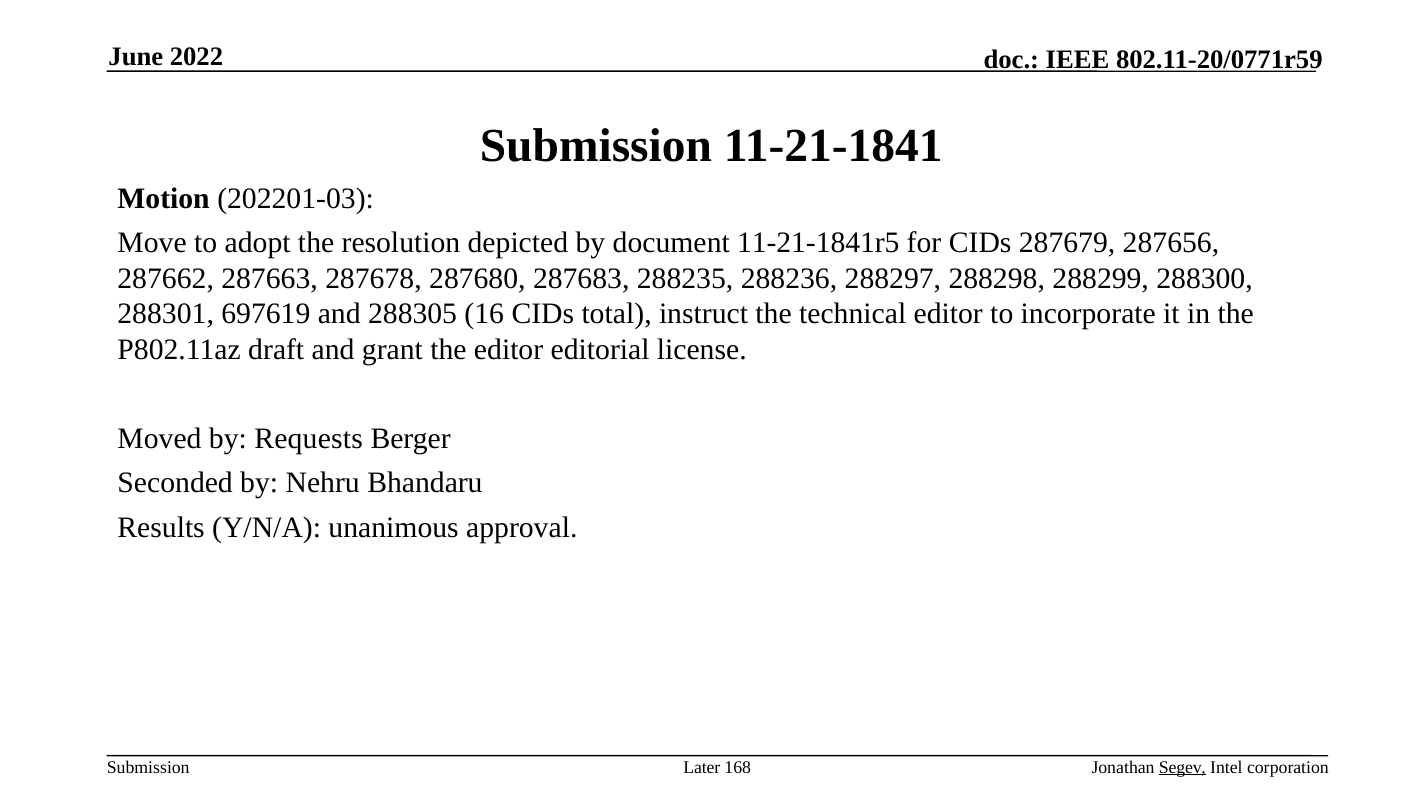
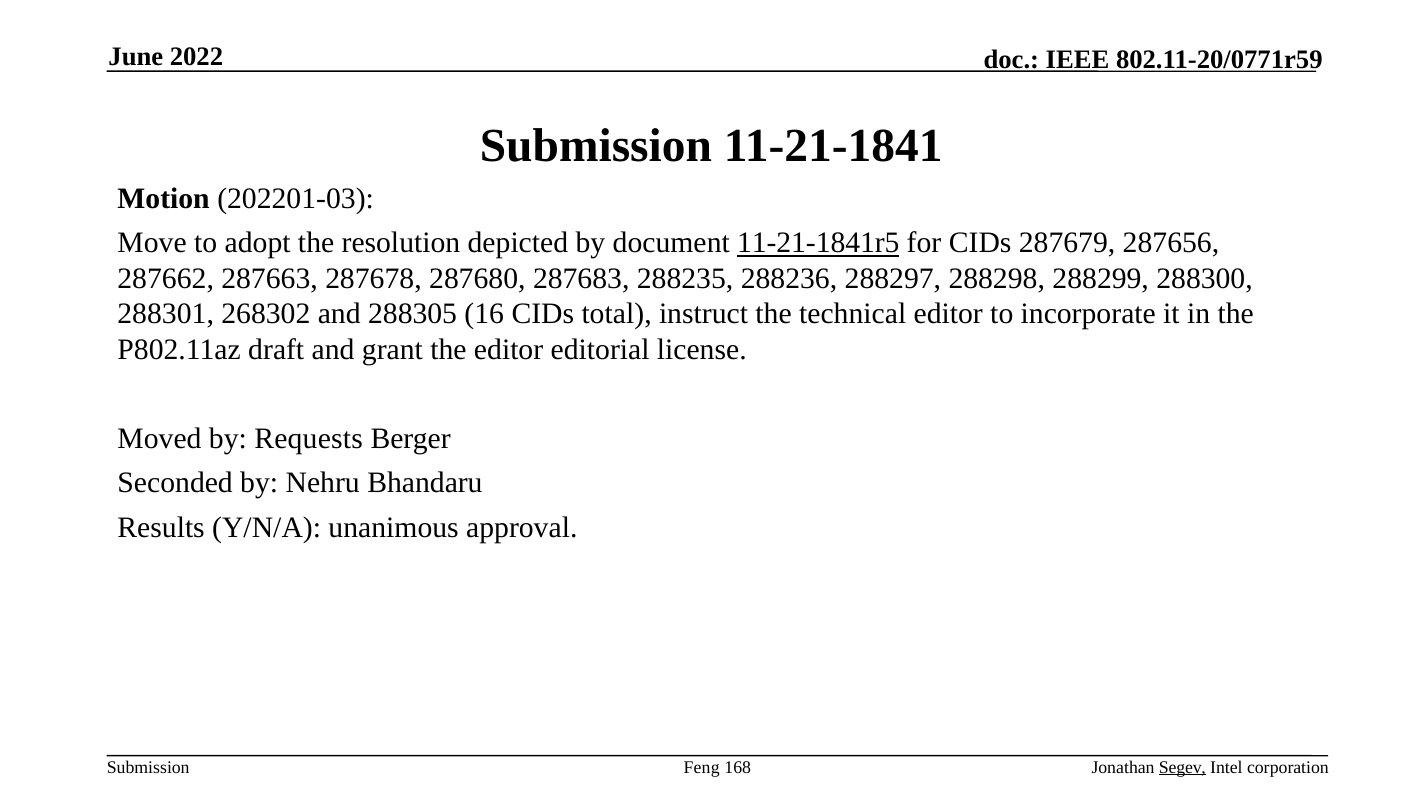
11-21-1841r5 underline: none -> present
697619: 697619 -> 268302
Later: Later -> Feng
